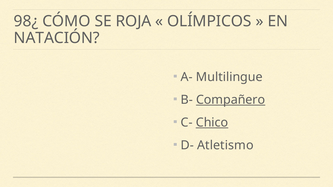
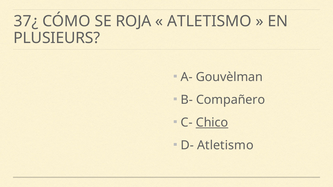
98¿: 98¿ -> 37¿
OLÍMPICOS at (209, 21): OLÍMPICOS -> ATLETISMO
NATACIÓN: NATACIÓN -> PLUSIEURS
Multilingue: Multilingue -> Gouvèlman
Compañero underline: present -> none
